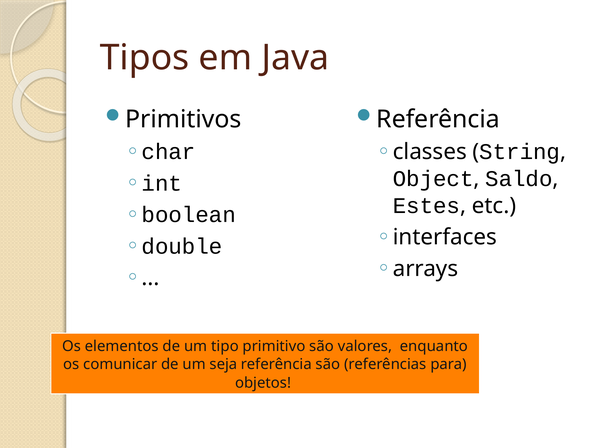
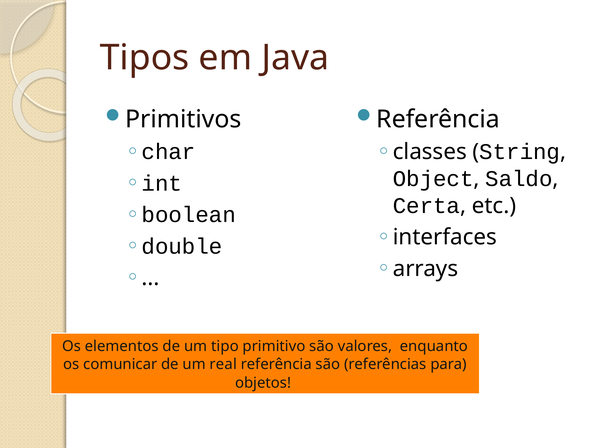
Estes: Estes -> Certa
seja: seja -> real
